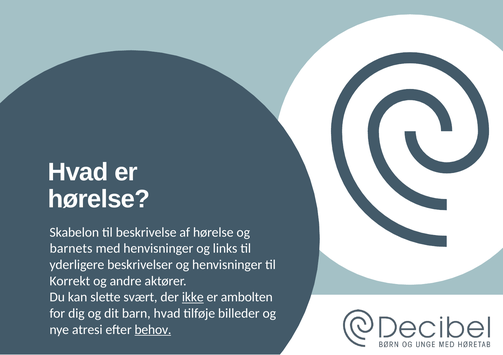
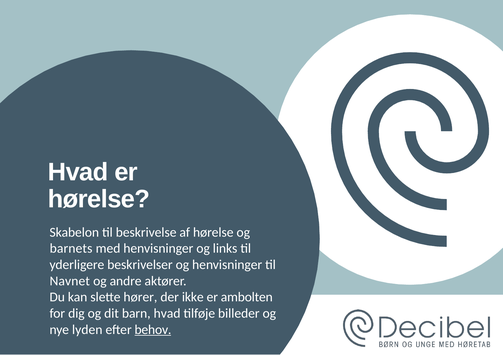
Korrekt: Korrekt -> Navnet
svært: svært -> hører
ikke underline: present -> none
atresi: atresi -> lyden
